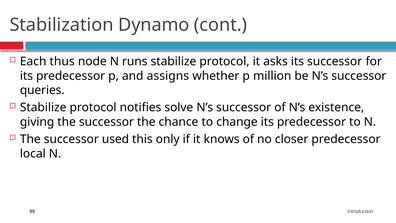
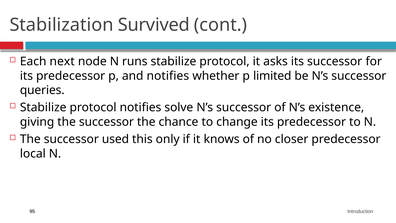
Dynamo: Dynamo -> Survived
thus: thus -> next
and assigns: assigns -> notifies
million: million -> limited
